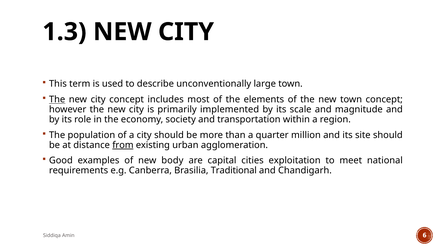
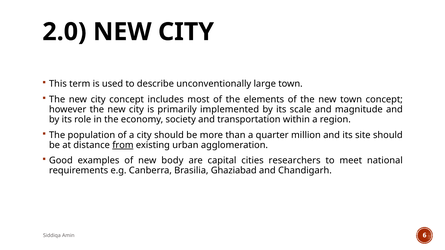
1.3: 1.3 -> 2.0
The at (57, 100) underline: present -> none
exploitation: exploitation -> researchers
Traditional: Traditional -> Ghaziabad
